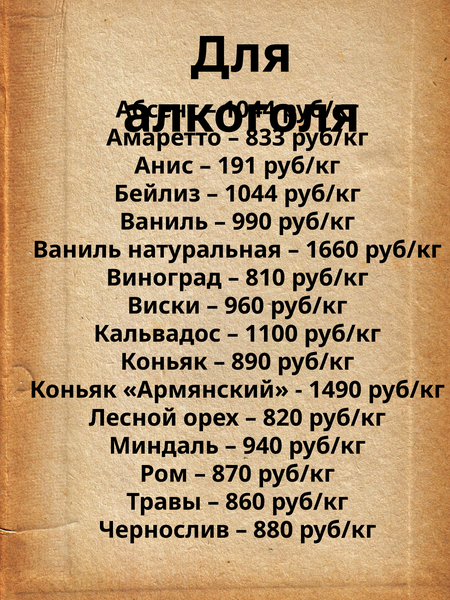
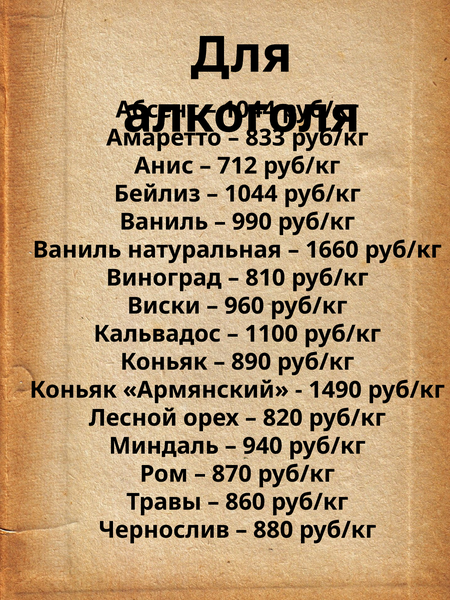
191: 191 -> 712
